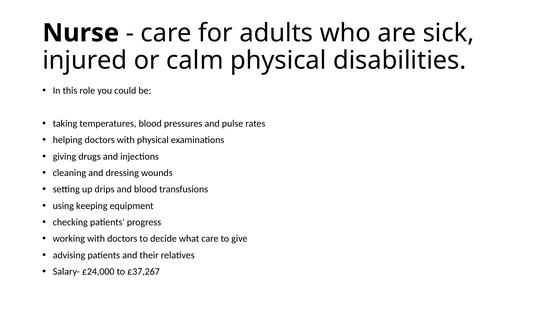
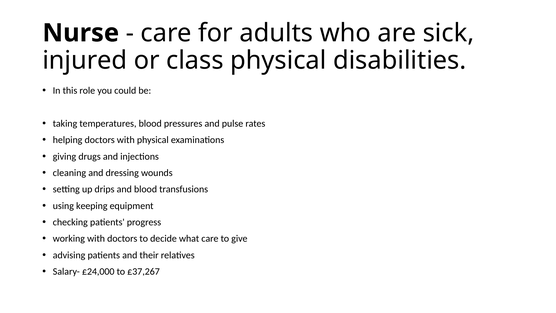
calm: calm -> class
